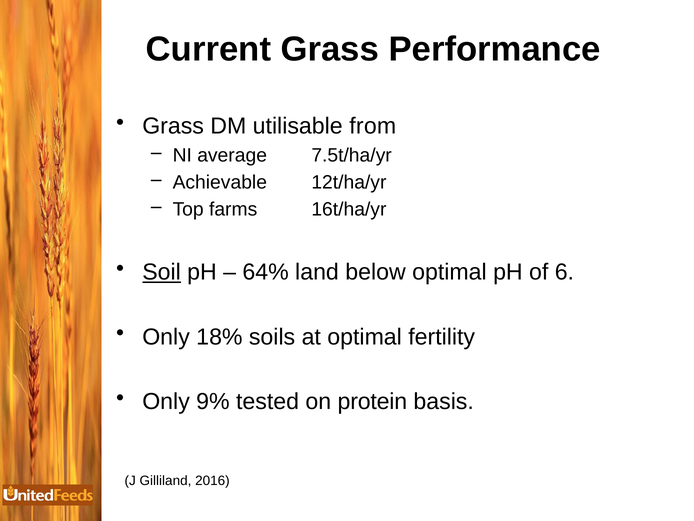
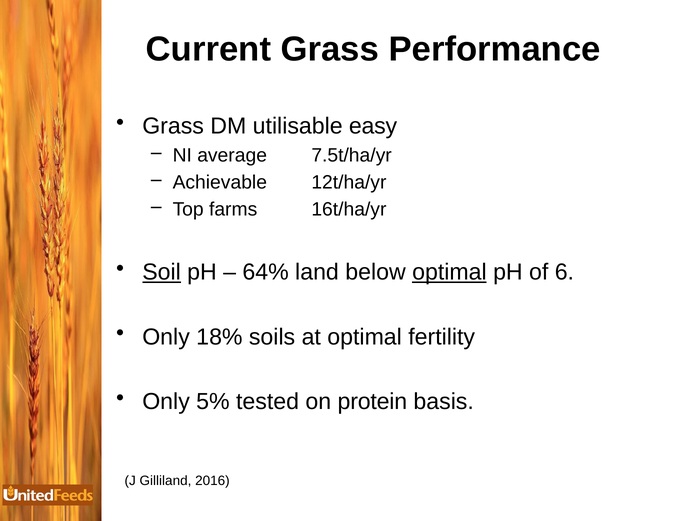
from: from -> easy
optimal at (449, 272) underline: none -> present
9%: 9% -> 5%
